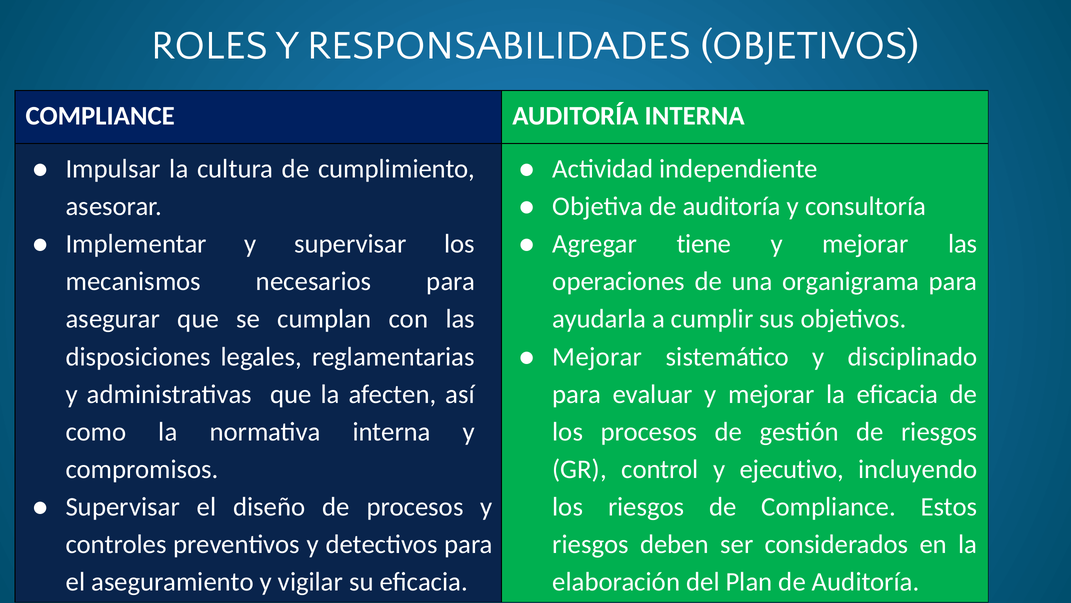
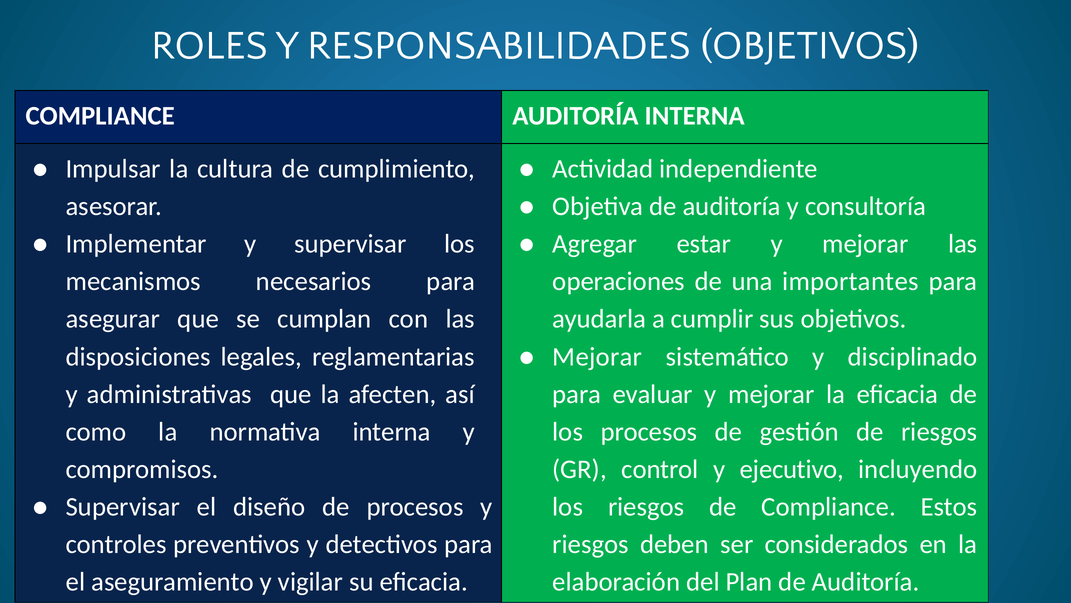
tiene: tiene -> estar
organigrama: organigrama -> importantes
